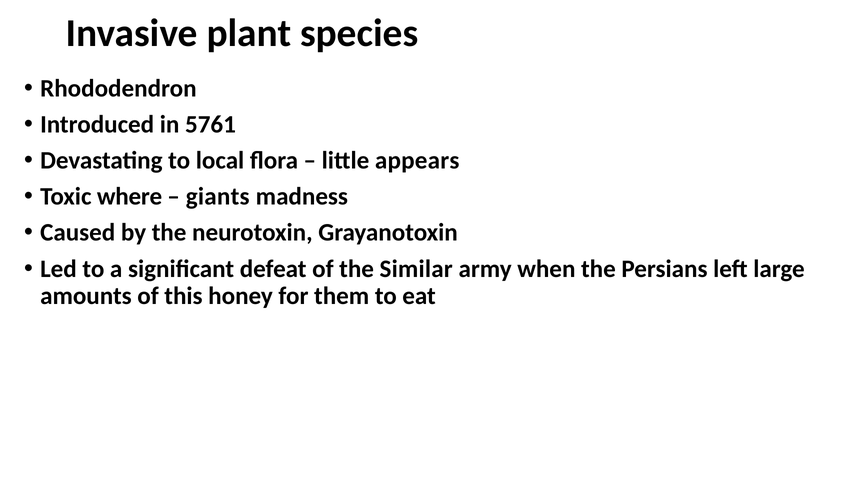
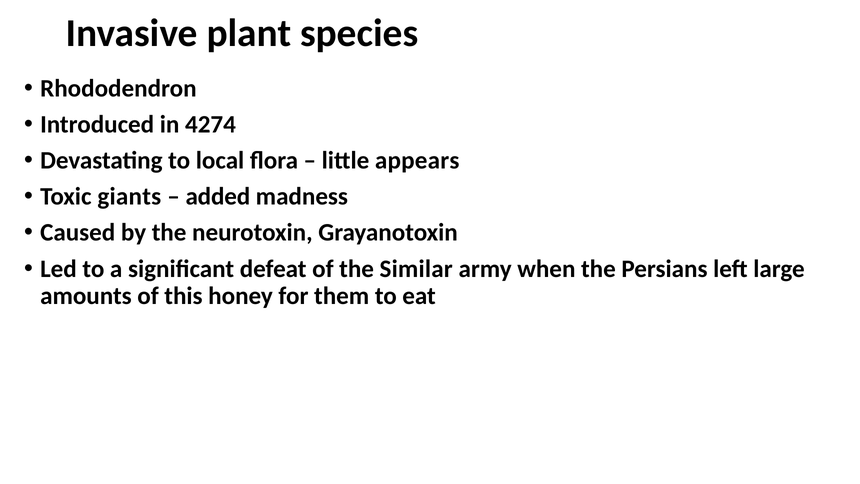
5761: 5761 -> 4274
where: where -> giants
giants: giants -> added
